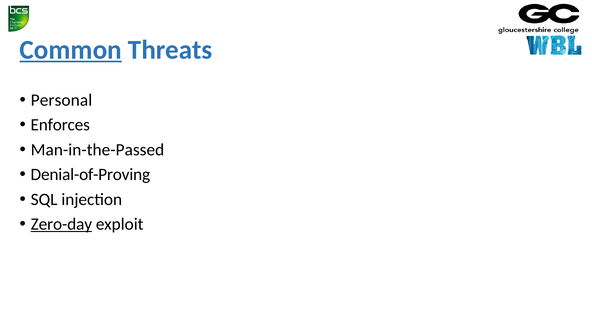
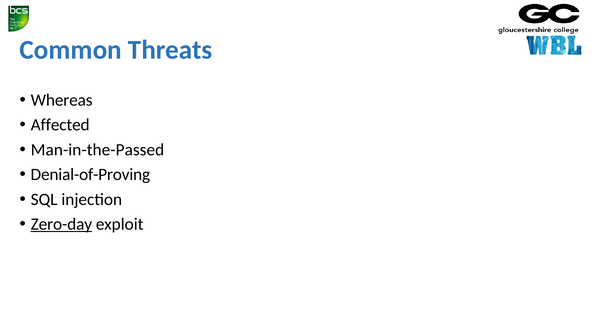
Common underline: present -> none
Personal: Personal -> Whereas
Enforces: Enforces -> Affected
